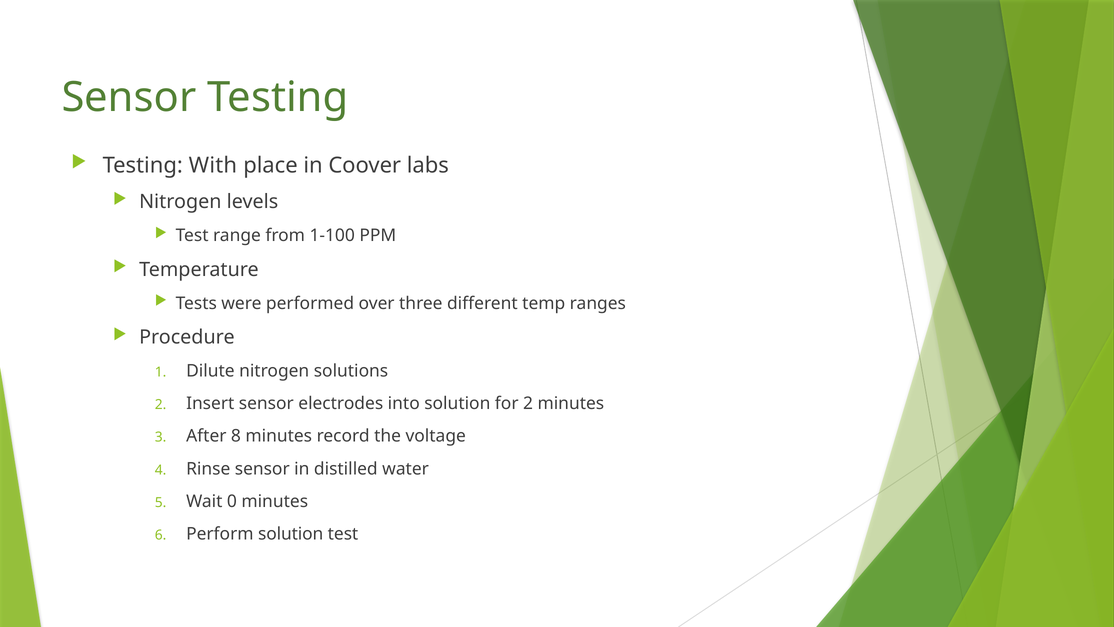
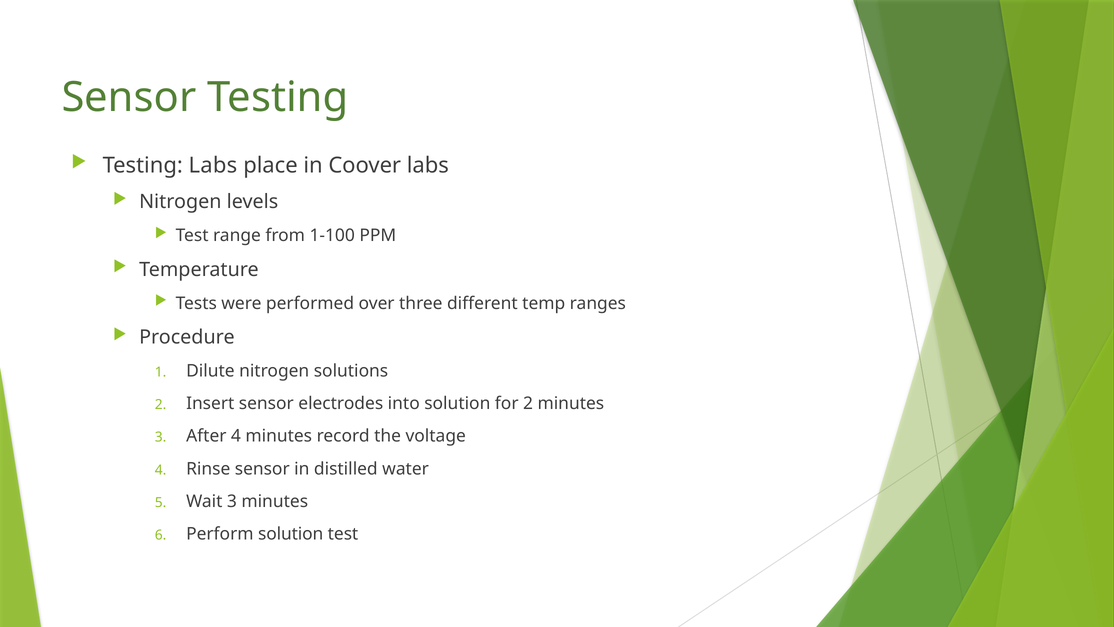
Testing With: With -> Labs
After 8: 8 -> 4
Wait 0: 0 -> 3
